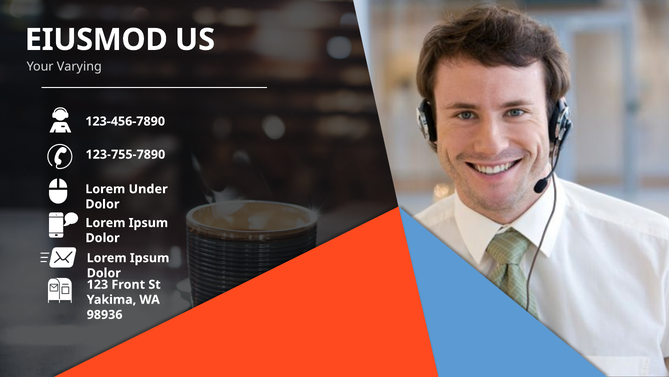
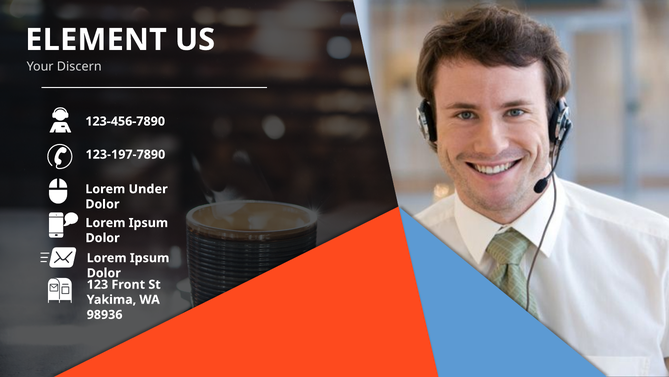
EIUSMOD: EIUSMOD -> ELEMENT
Varying: Varying -> Discern
123-755-7890: 123-755-7890 -> 123-197-7890
